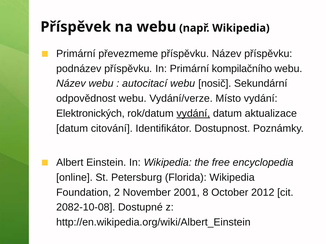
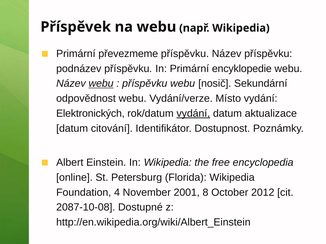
kompilačního: kompilačního -> encyklopedie
webu at (101, 84) underline: none -> present
autocitací at (145, 84): autocitací -> příspěvku
2: 2 -> 4
2082-10-08: 2082-10-08 -> 2087-10-08
